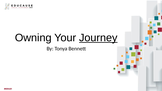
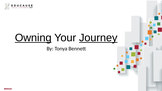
Owning underline: none -> present
